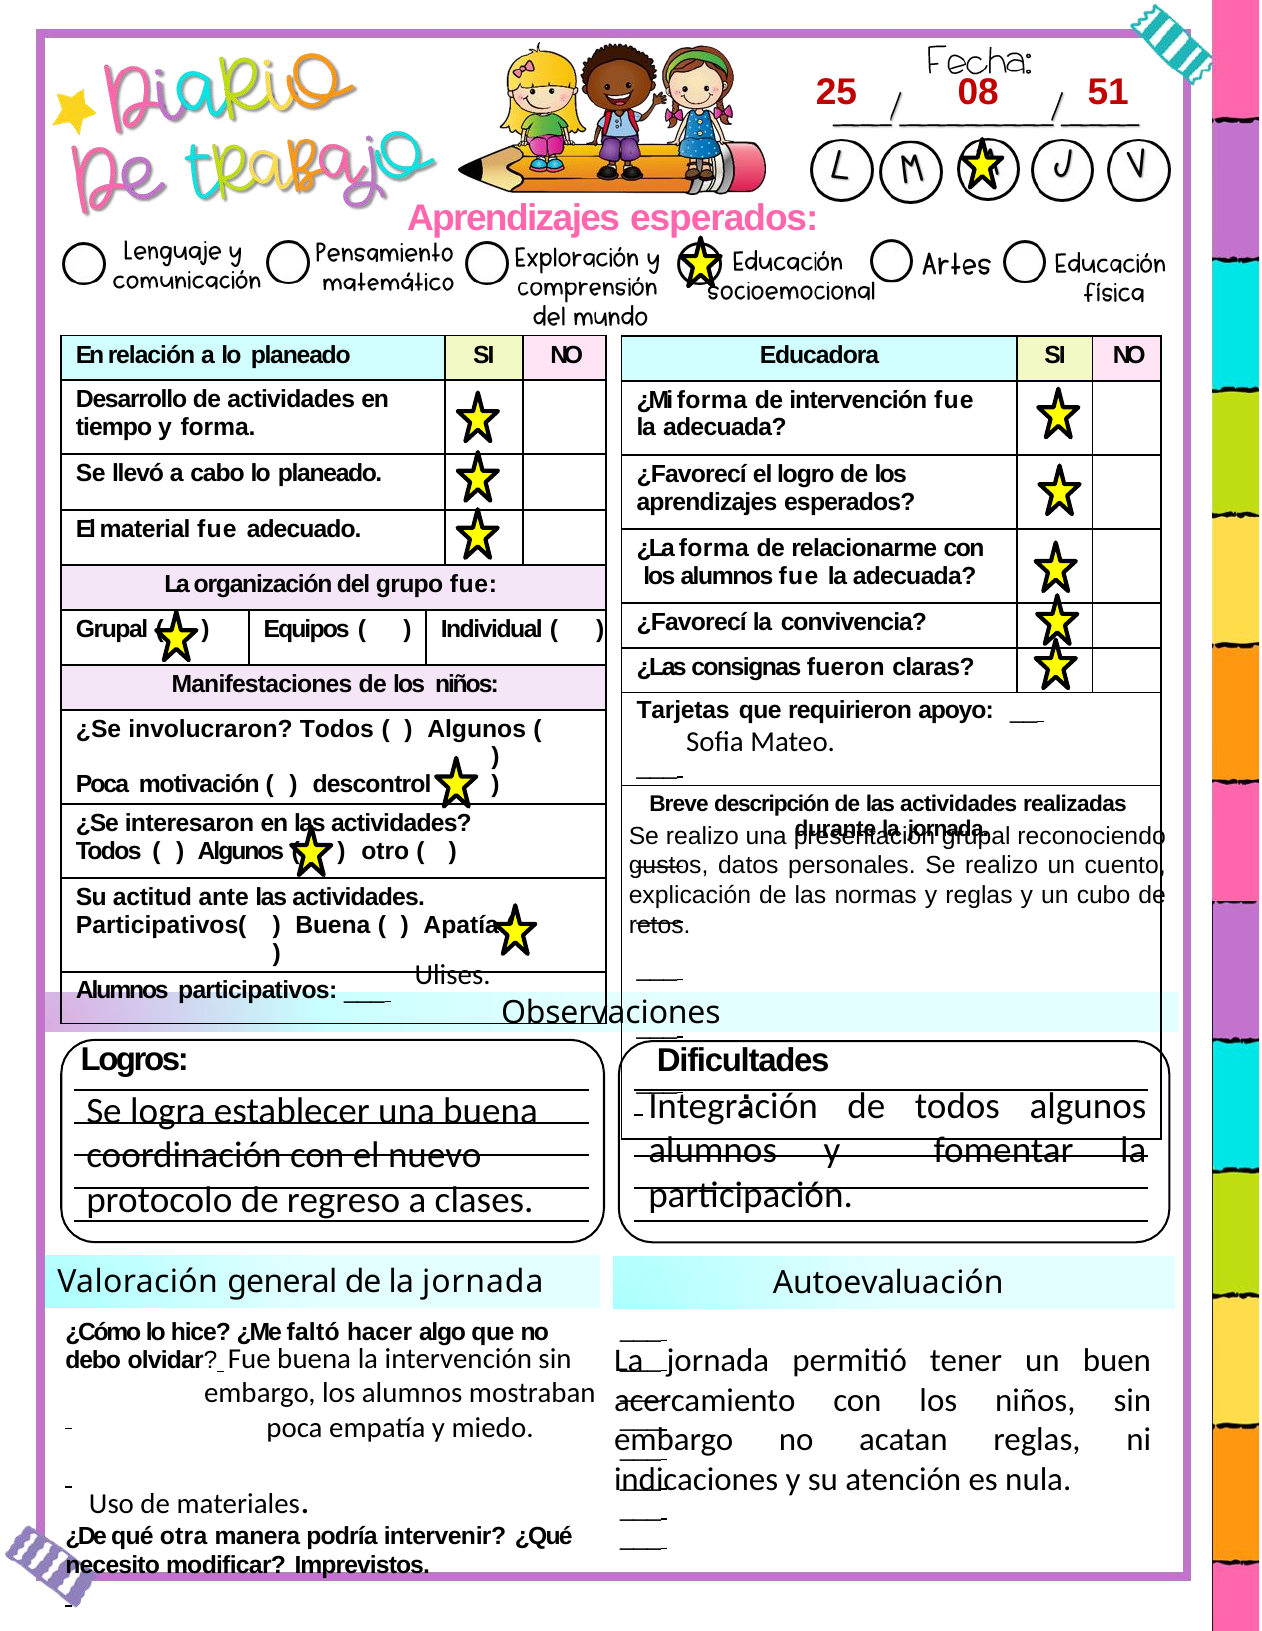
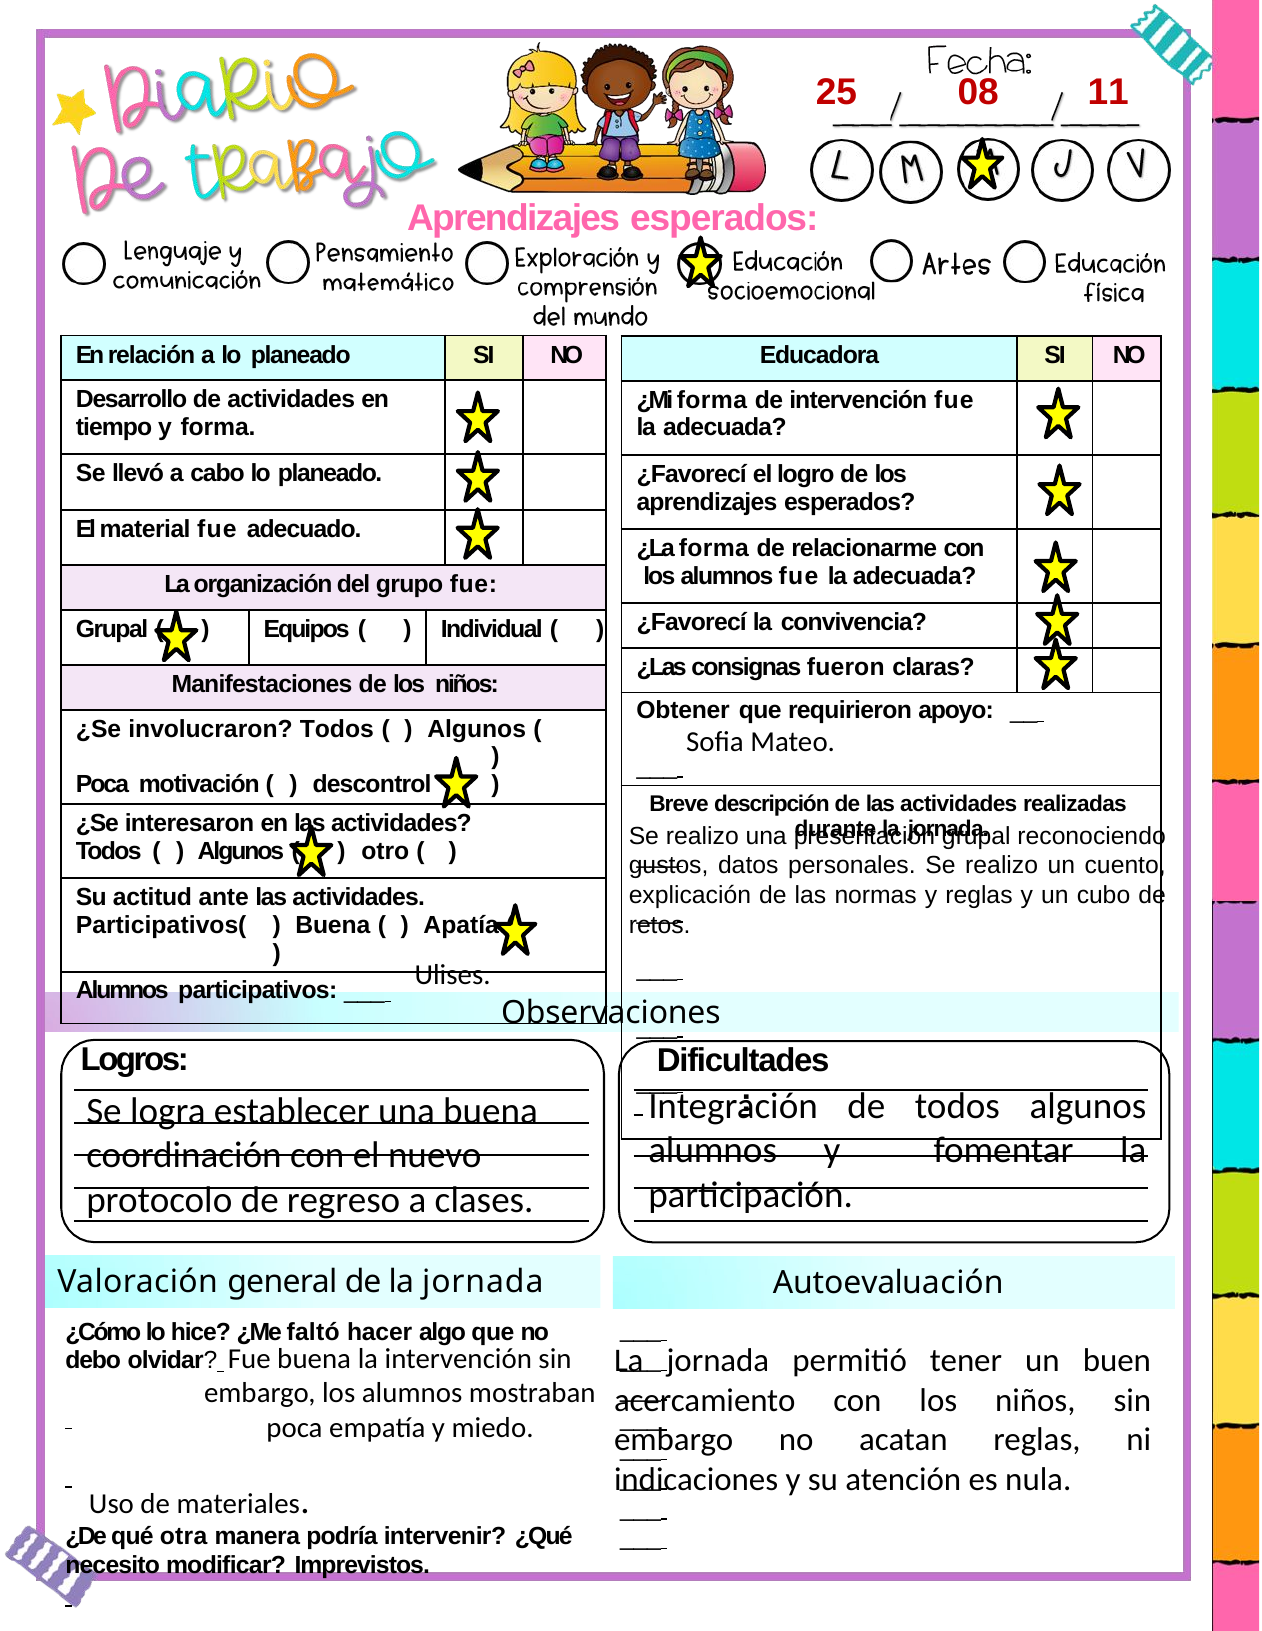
51: 51 -> 11
Tarjetas: Tarjetas -> Obtener
